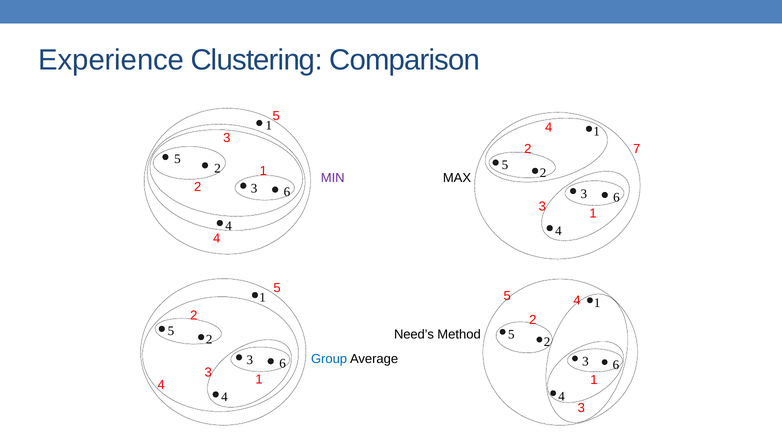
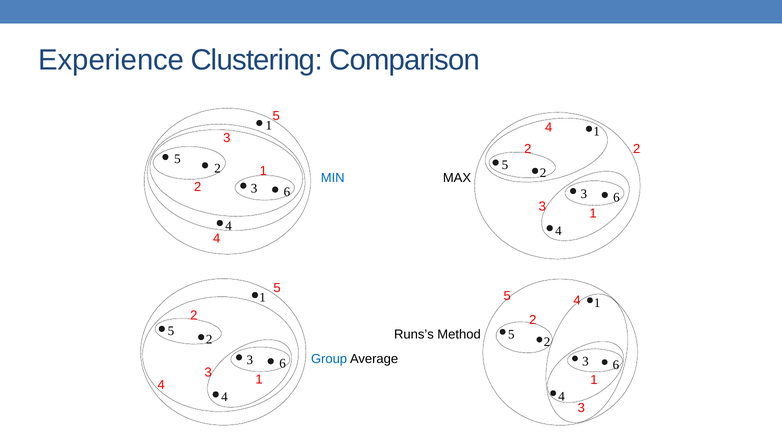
2 7: 7 -> 2
MIN colour: purple -> blue
Need’s: Need’s -> Runs’s
